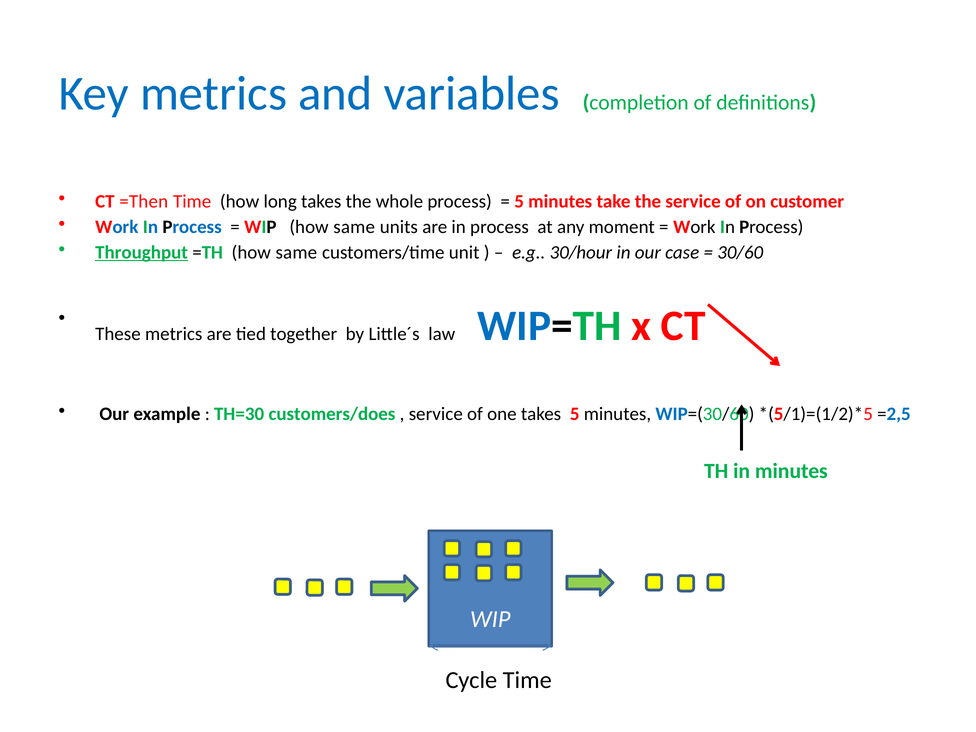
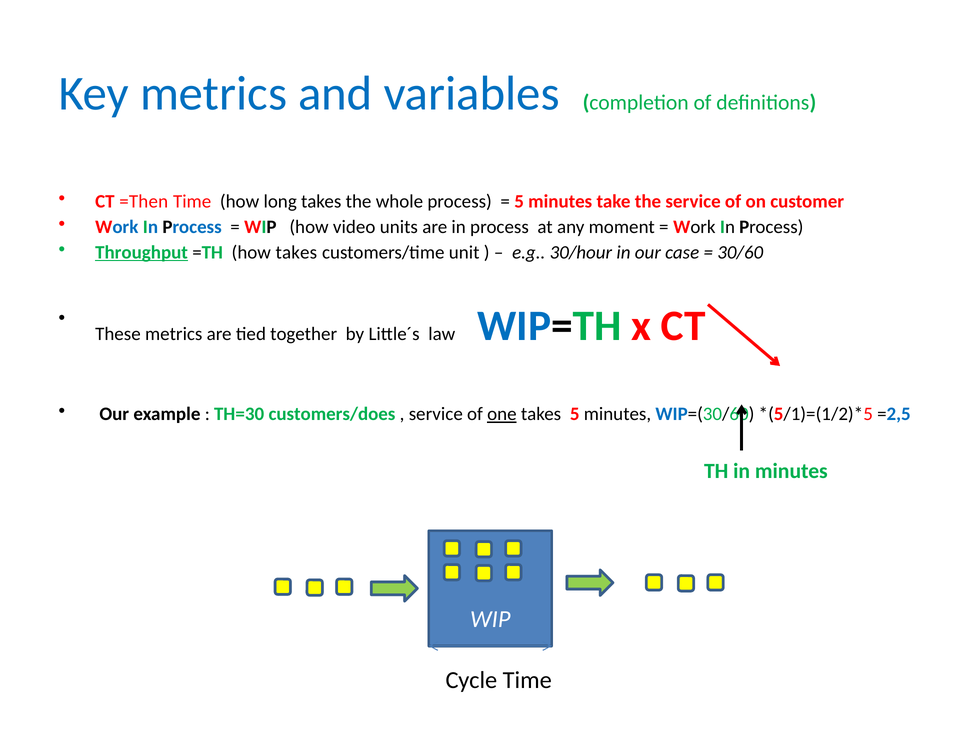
WIP how same: same -> video
=TH how same: same -> takes
one underline: none -> present
